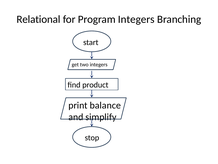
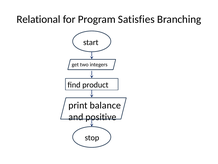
Program Integers: Integers -> Satisfies
simplify: simplify -> positive
